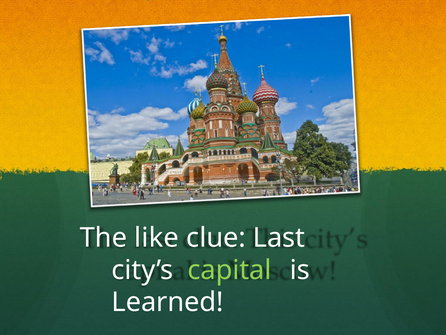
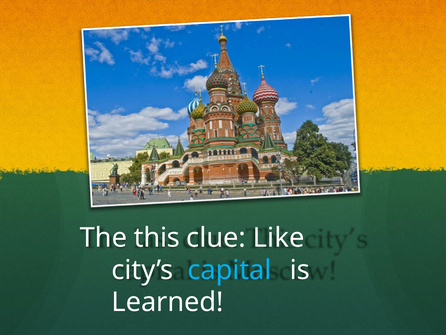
like: like -> this
Last: Last -> Like
capital colour: light green -> light blue
